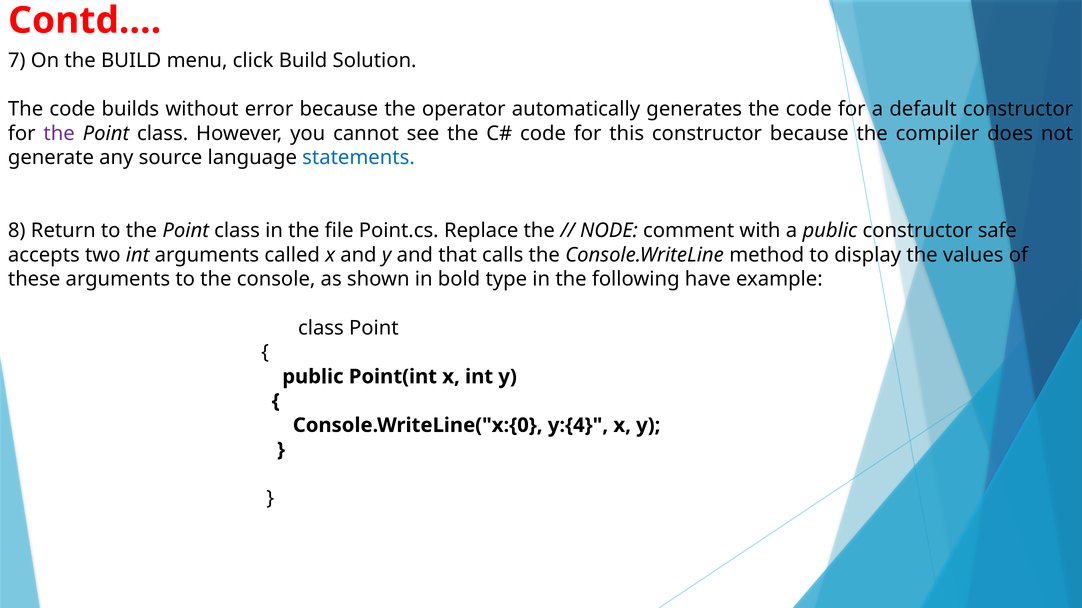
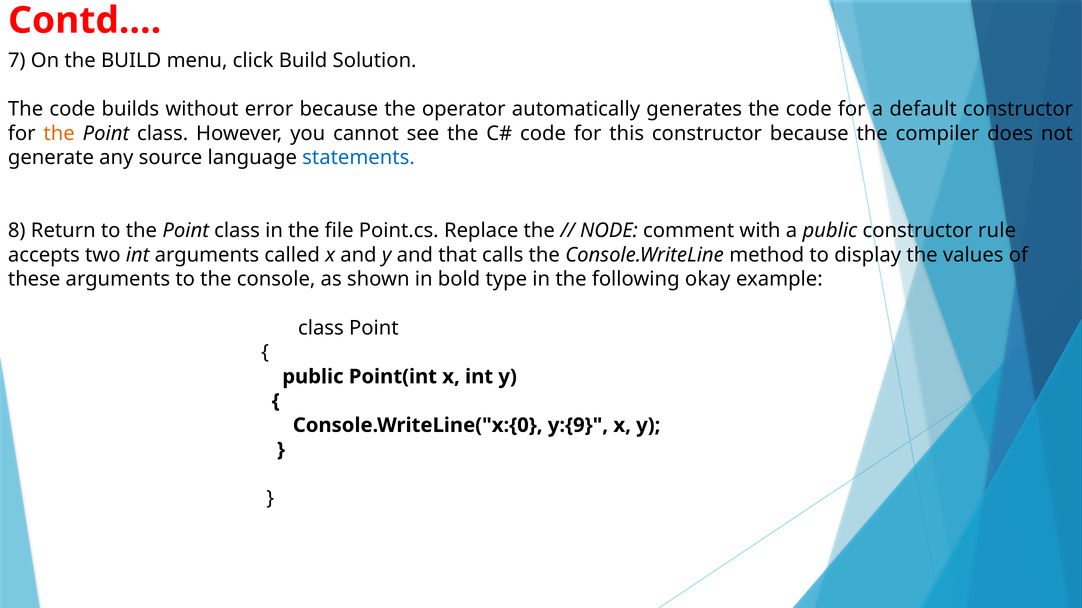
the at (59, 134) colour: purple -> orange
safe: safe -> rule
have: have -> okay
y:{4: y:{4 -> y:{9
